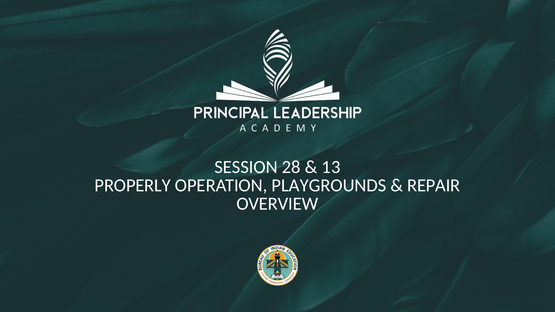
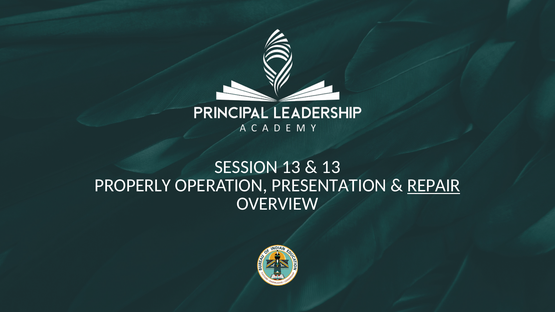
SESSION 28: 28 -> 13
PLAYGROUNDS: PLAYGROUNDS -> PRESENTATION
REPAIR underline: none -> present
